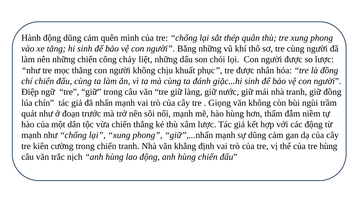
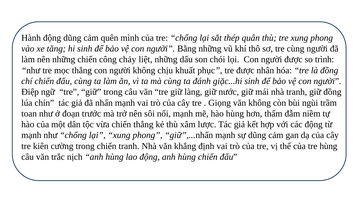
so lược: lược -> trình
quát: quát -> toan
